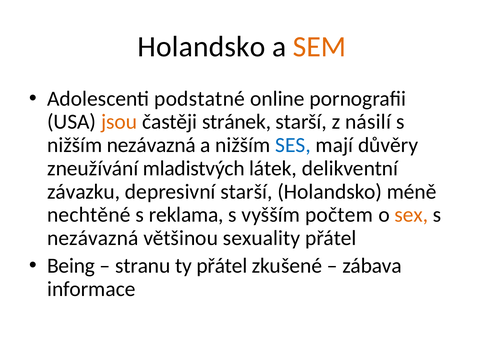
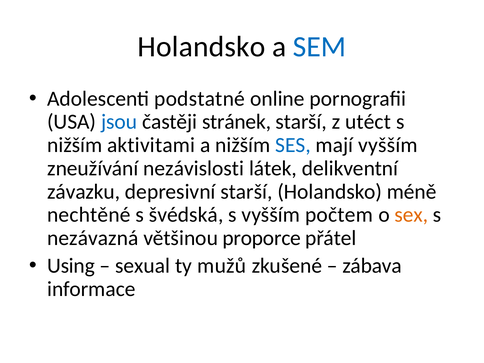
SEM colour: orange -> blue
jsou colour: orange -> blue
násilí: násilí -> utéct
nižším nezávazná: nezávazná -> aktivitami
mají důvěry: důvěry -> vyšším
mladistvých: mladistvých -> nezávislosti
reklama: reklama -> švédská
sexuality: sexuality -> proporce
Being: Being -> Using
stranu: stranu -> sexual
ty přátel: přátel -> mužů
